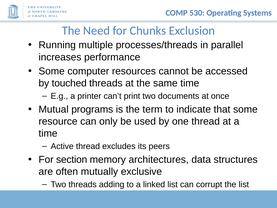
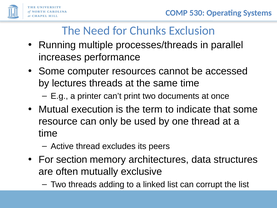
touched: touched -> lectures
programs: programs -> execution
